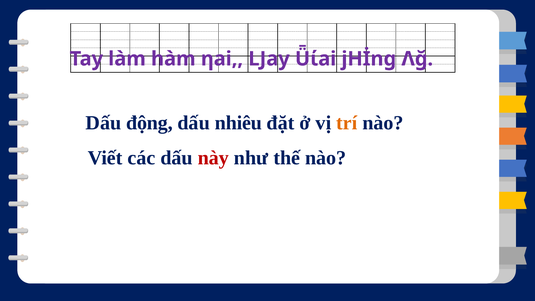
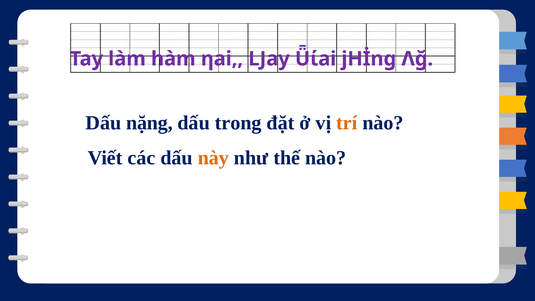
động: động -> nặng
nhiêu: nhiêu -> trong
này colour: red -> orange
